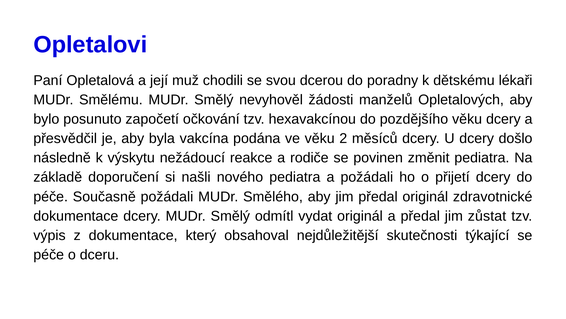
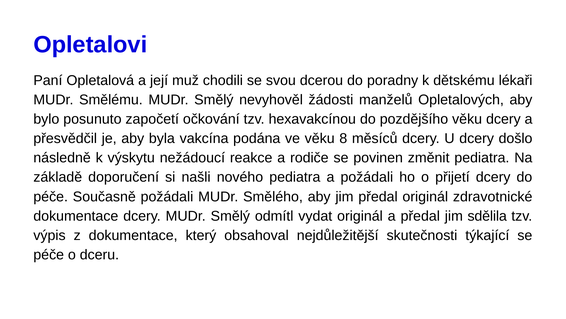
2: 2 -> 8
zůstat: zůstat -> sdělila
